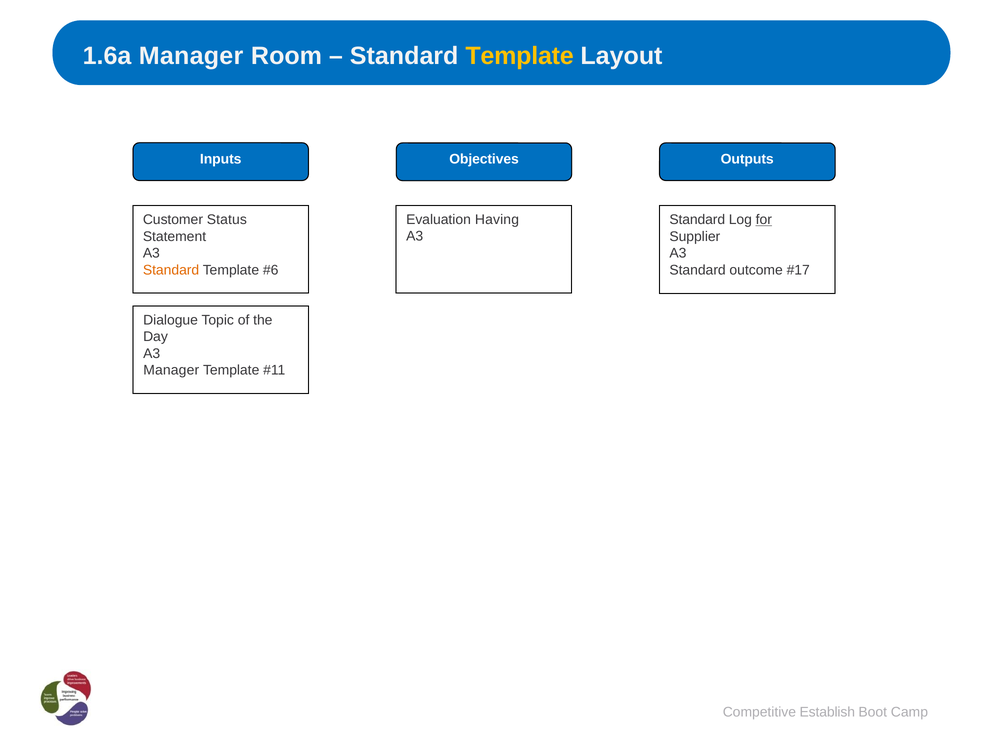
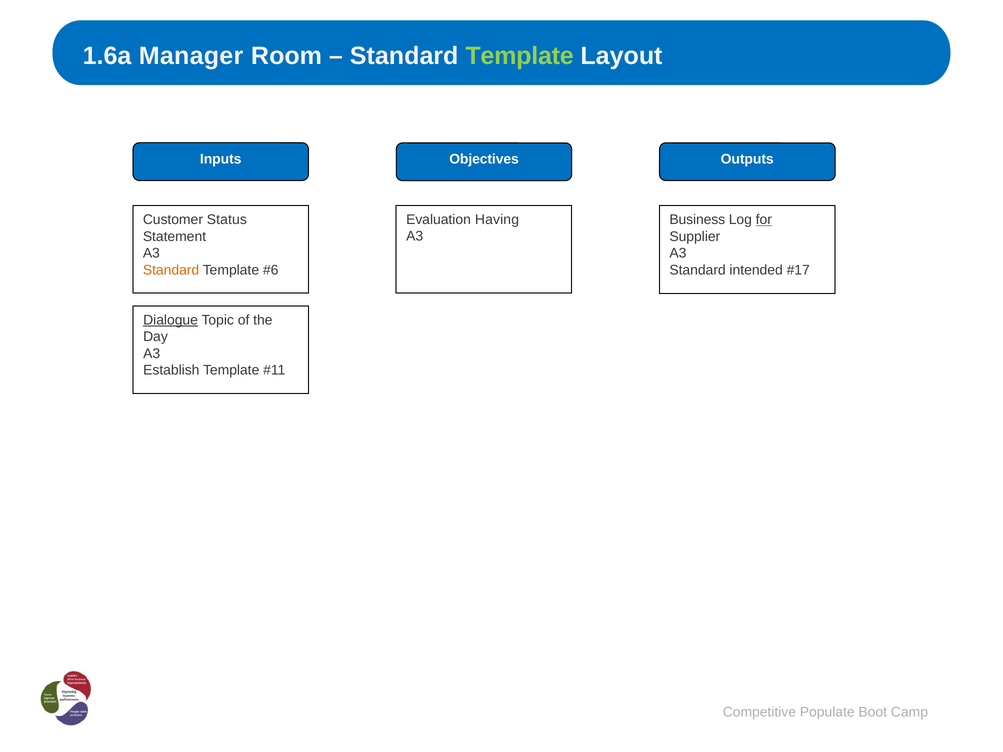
Template at (520, 56) colour: yellow -> light green
Standard at (697, 220): Standard -> Business
outcome: outcome -> intended
Dialogue underline: none -> present
Manager at (171, 370): Manager -> Establish
Establish: Establish -> Populate
